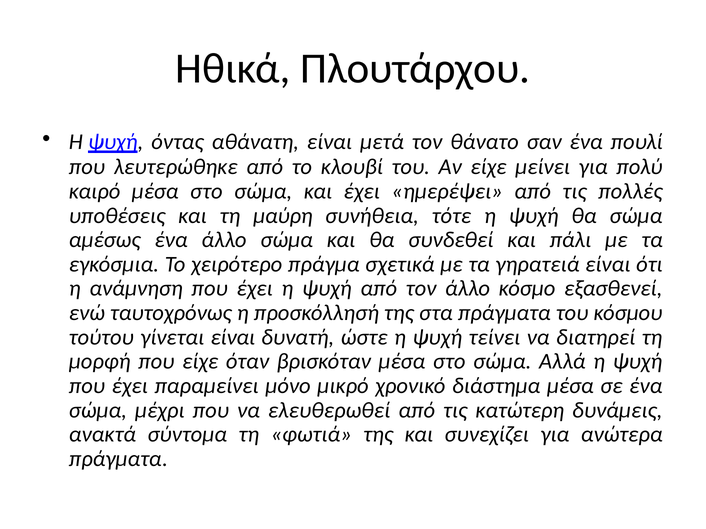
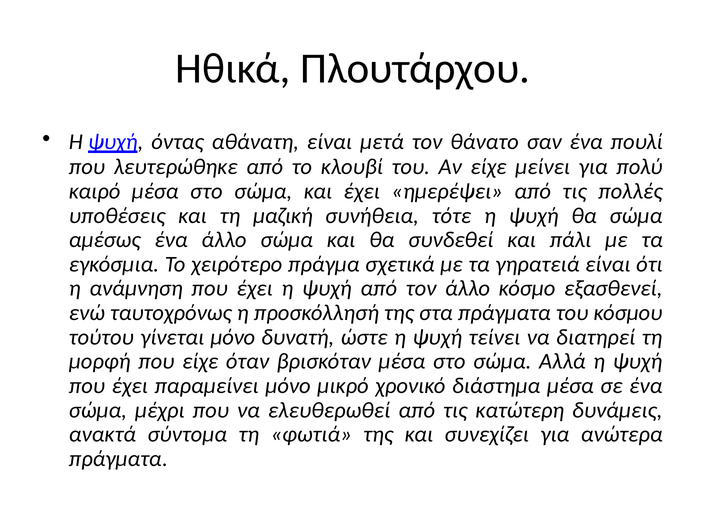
μαύρη: μαύρη -> μαζική
γίνεται είναι: είναι -> μόνο
